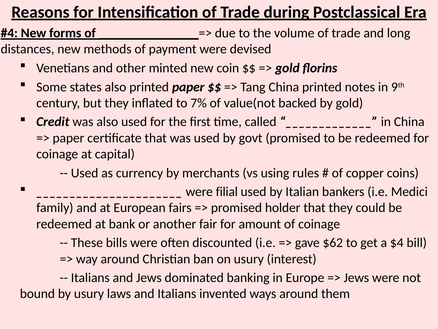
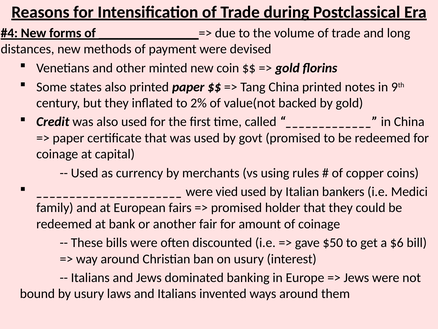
7%: 7% -> 2%
filial: filial -> vied
$62: $62 -> $50
$4: $4 -> $6
